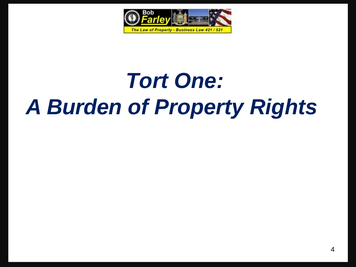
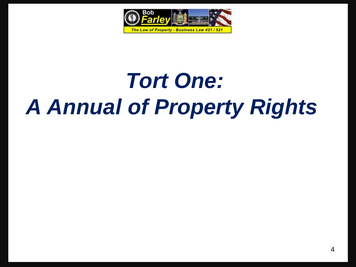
Burden: Burden -> Annual
